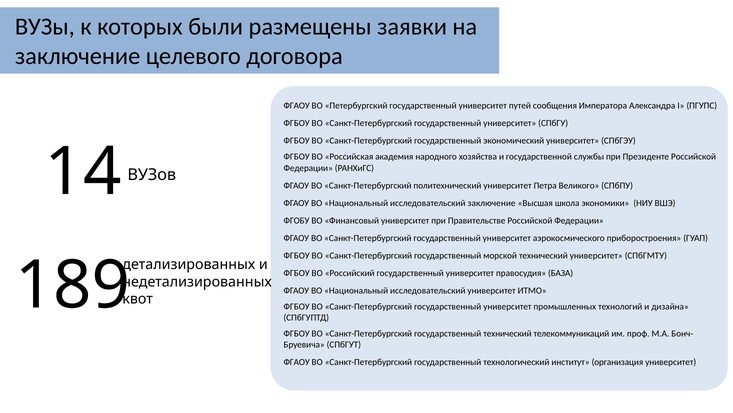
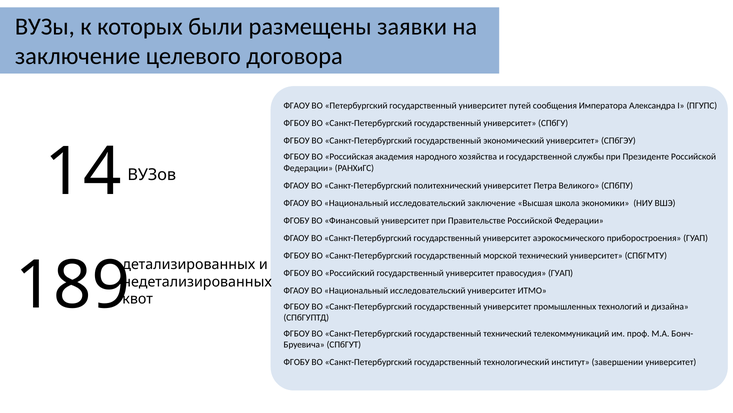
правосудия БАЗА: БАЗА -> ГУАП
ФГАОУ at (297, 362): ФГАОУ -> ФГОБУ
организация: организация -> завершении
